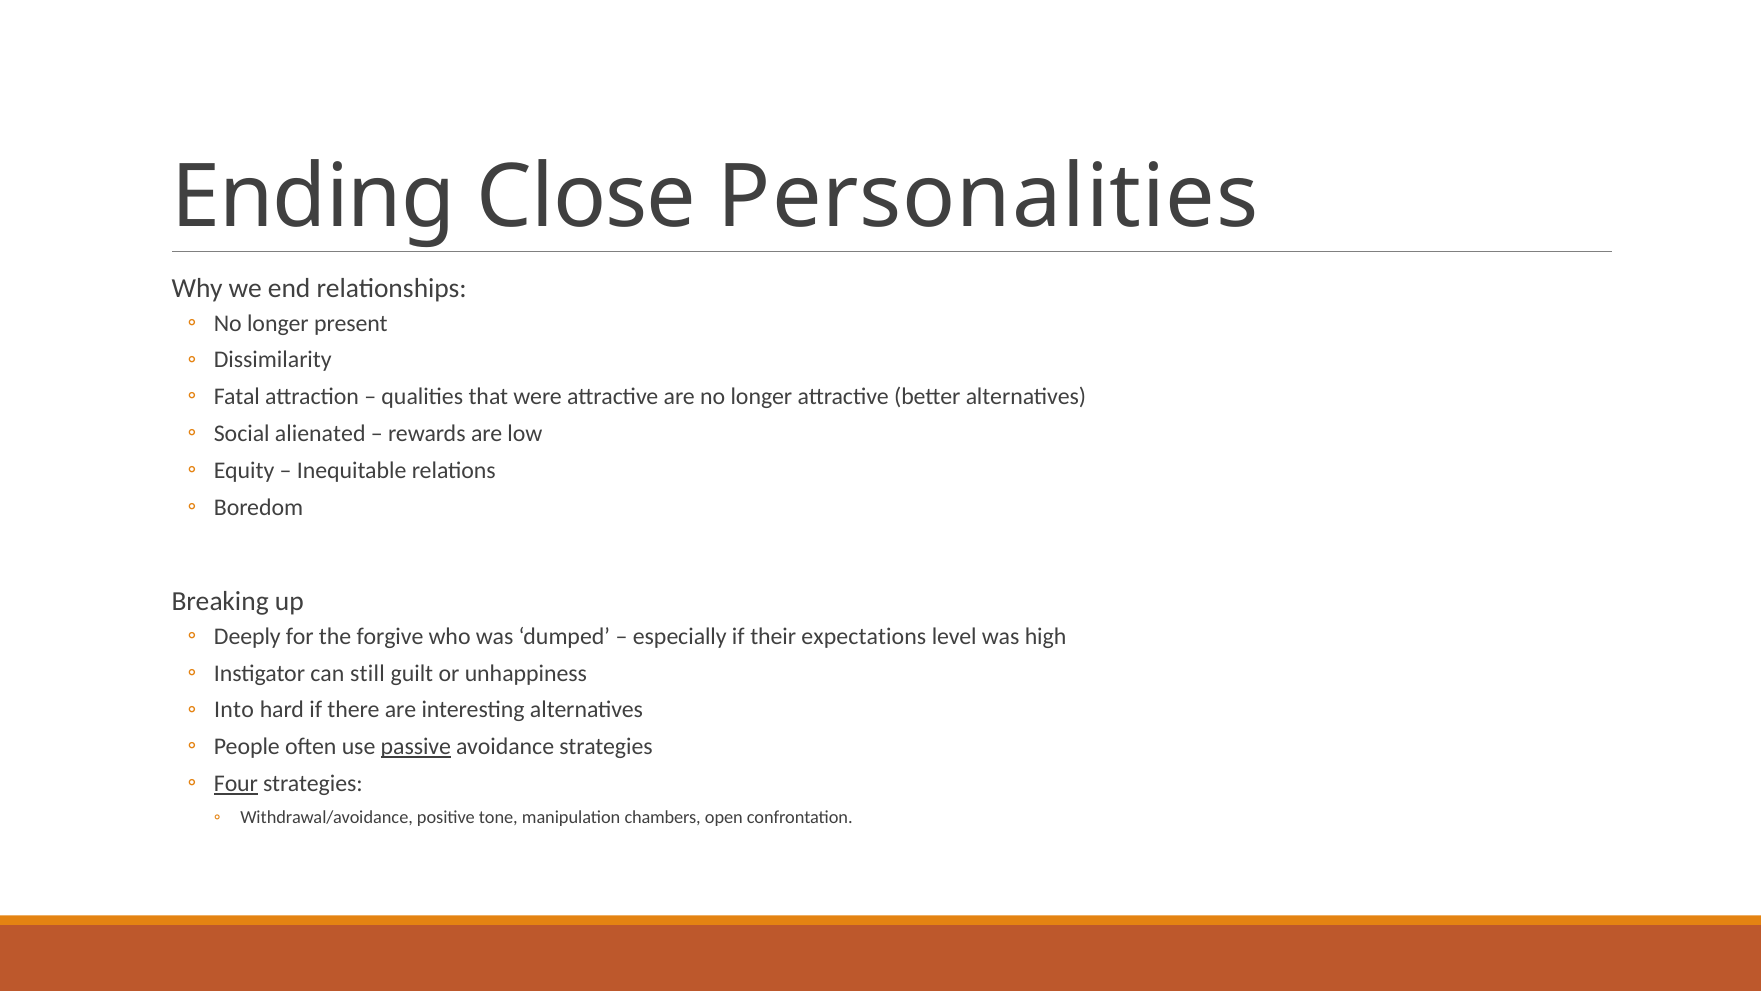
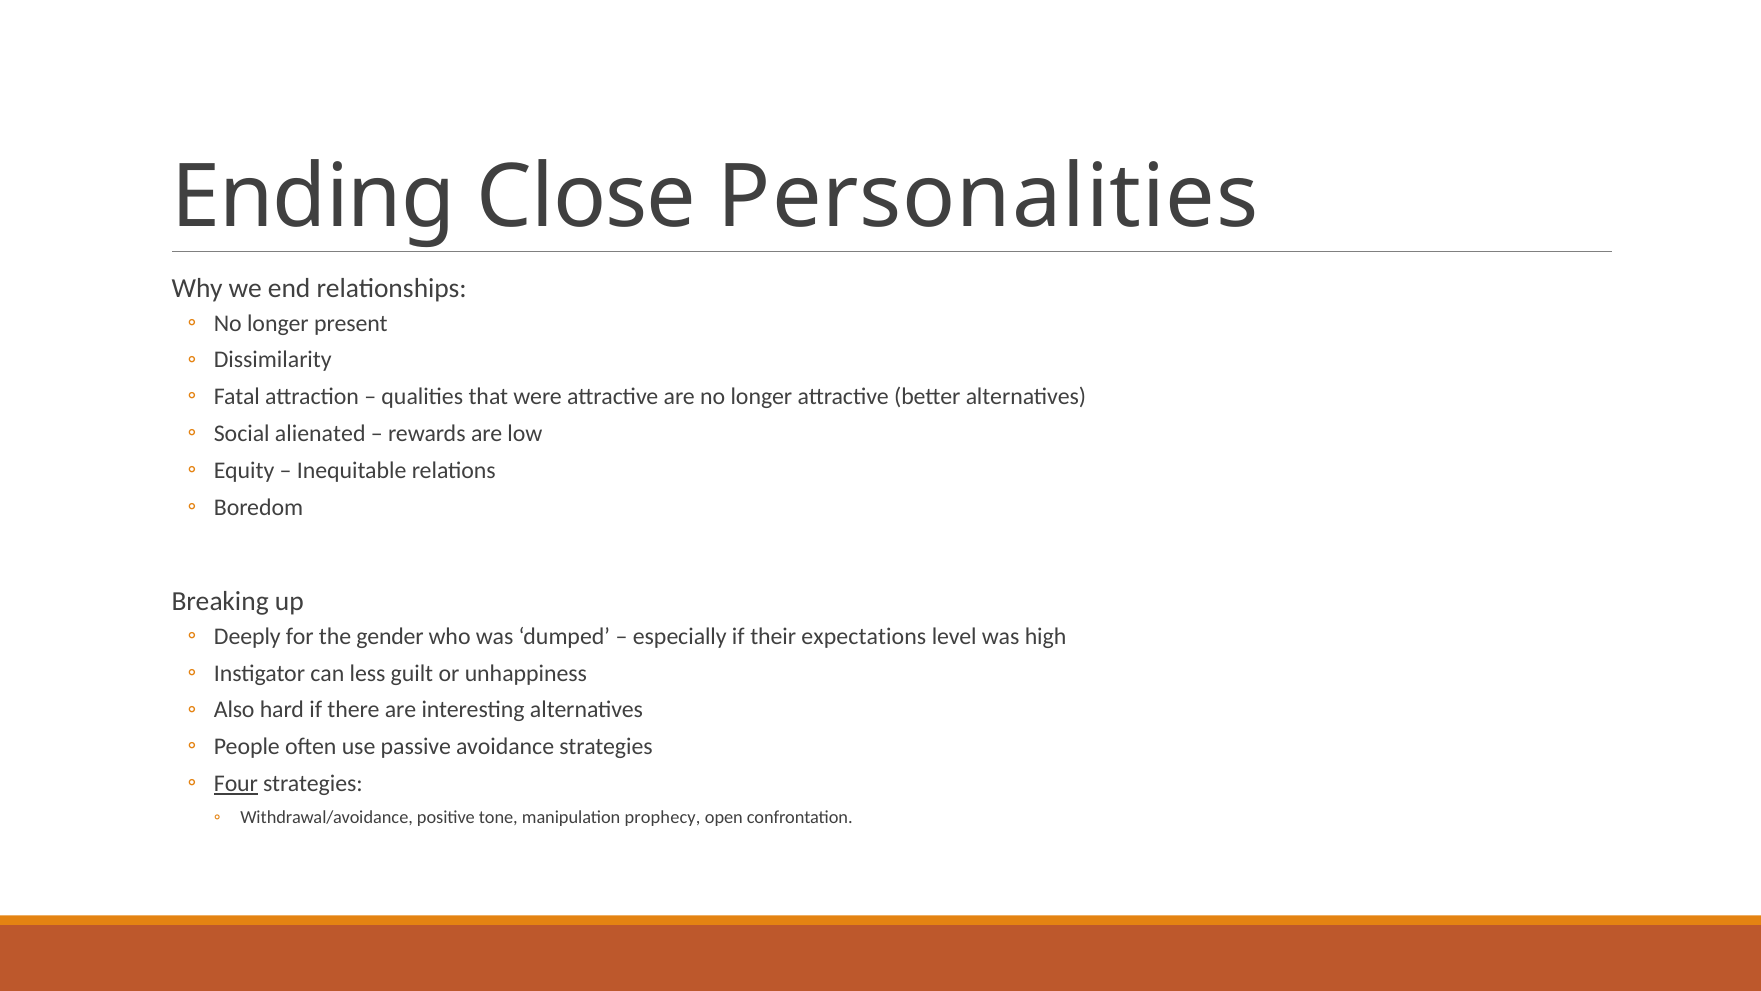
forgive: forgive -> gender
still: still -> less
Into: Into -> Also
passive underline: present -> none
chambers: chambers -> prophecy
